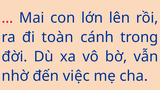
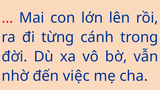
toàn: toàn -> từng
